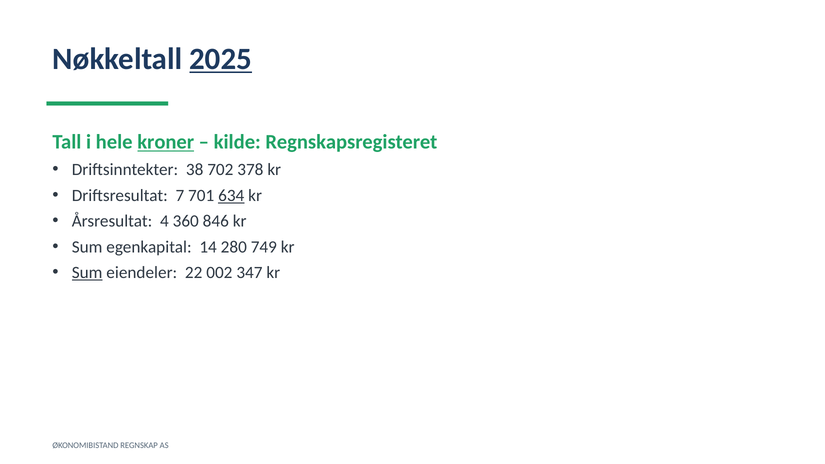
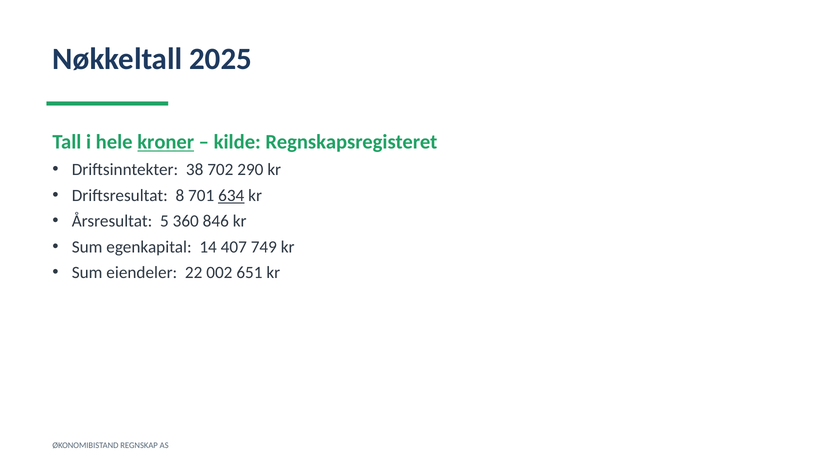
2025 underline: present -> none
378: 378 -> 290
7: 7 -> 8
4: 4 -> 5
280: 280 -> 407
Sum at (87, 273) underline: present -> none
347: 347 -> 651
